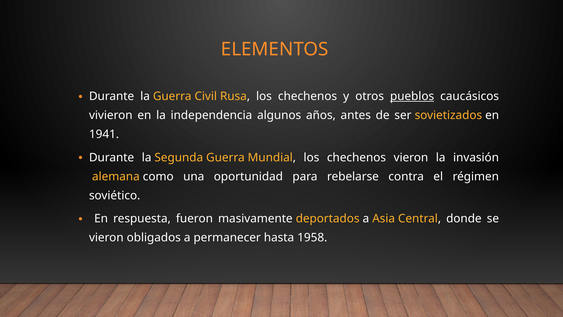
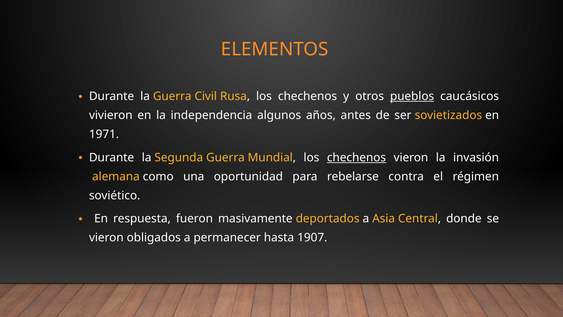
1941: 1941 -> 1971
chechenos at (356, 157) underline: none -> present
1958: 1958 -> 1907
